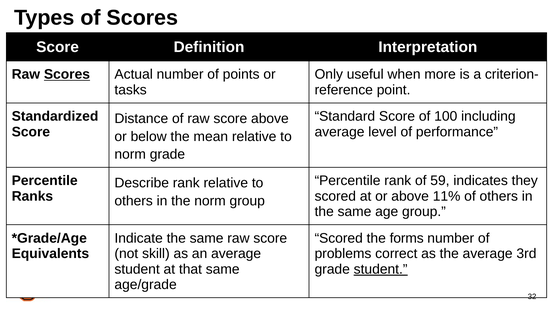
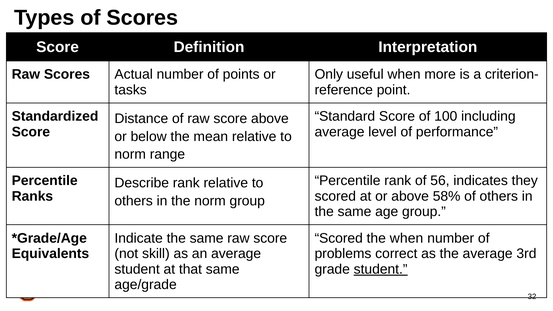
Scores at (67, 74) underline: present -> none
norm grade: grade -> range
59: 59 -> 56
11%: 11% -> 58%
the forms: forms -> when
